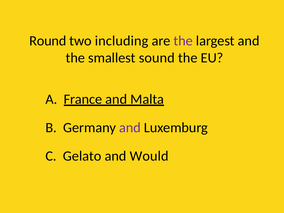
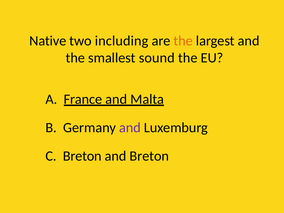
Round: Round -> Native
the at (183, 41) colour: purple -> orange
C Gelato: Gelato -> Breton
and Would: Would -> Breton
